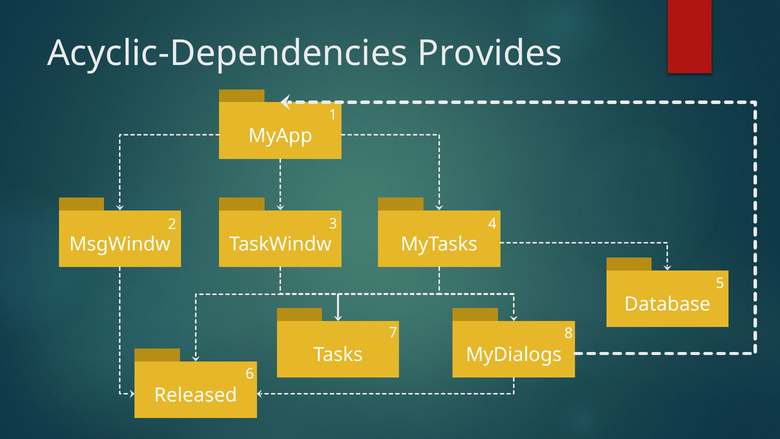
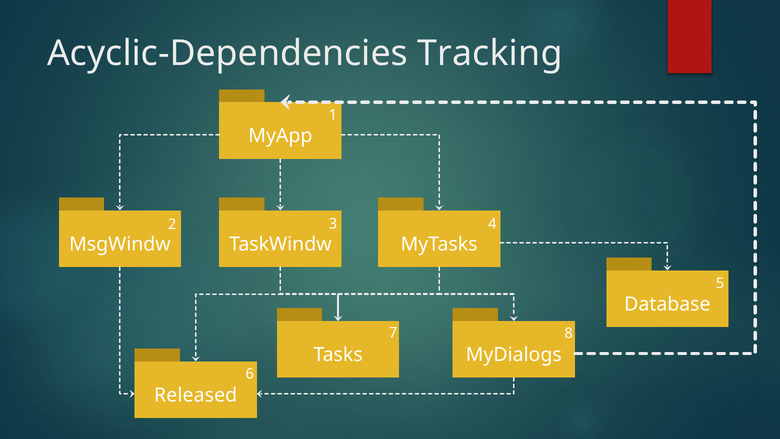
Provides: Provides -> Tracking
